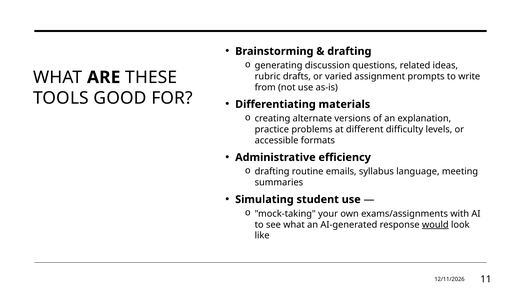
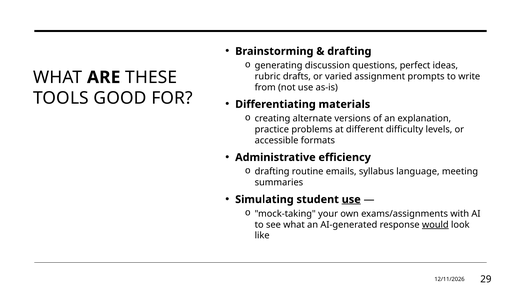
related: related -> perfect
use at (351, 200) underline: none -> present
11: 11 -> 29
